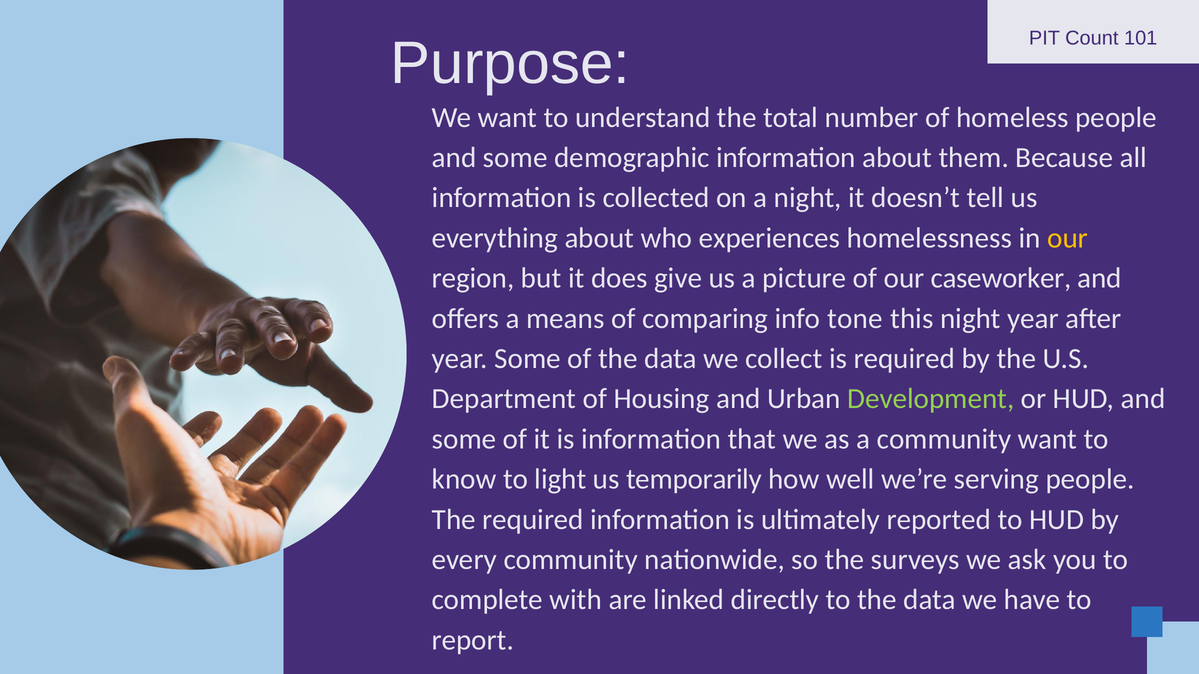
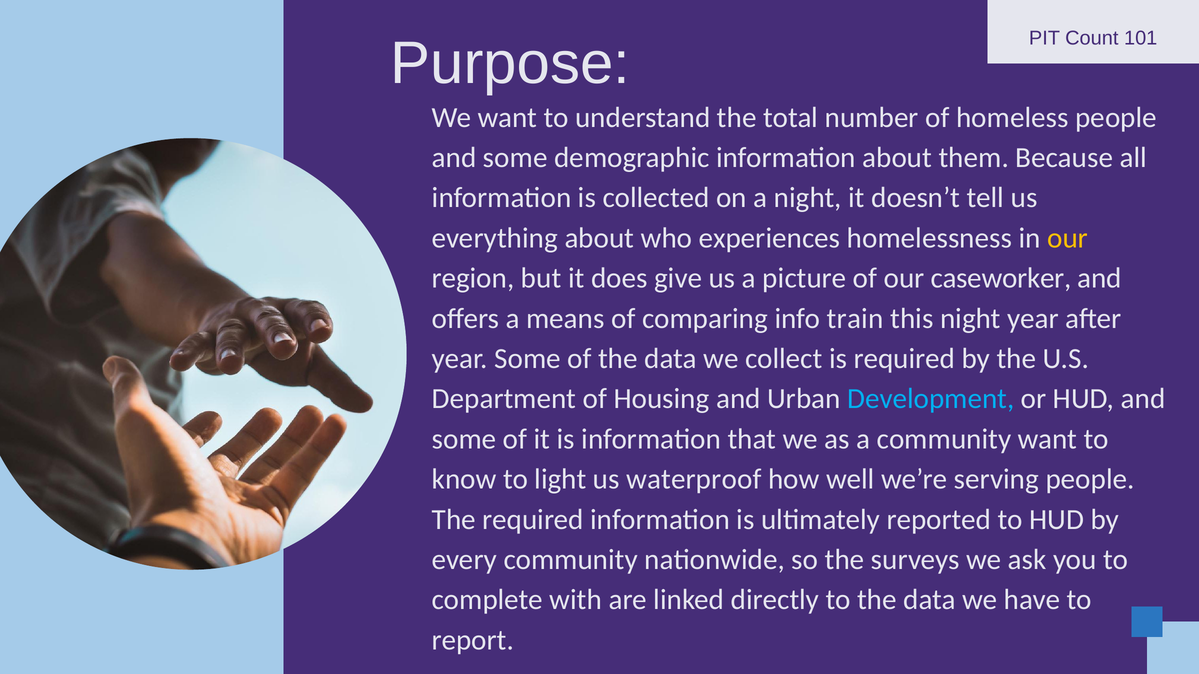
tone: tone -> train
Development colour: light green -> light blue
temporarily: temporarily -> waterproof
